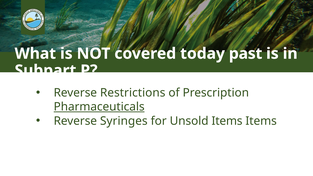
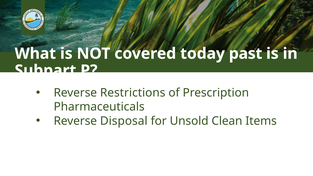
Pharmaceuticals underline: present -> none
Syringes: Syringes -> Disposal
Unsold Items: Items -> Clean
